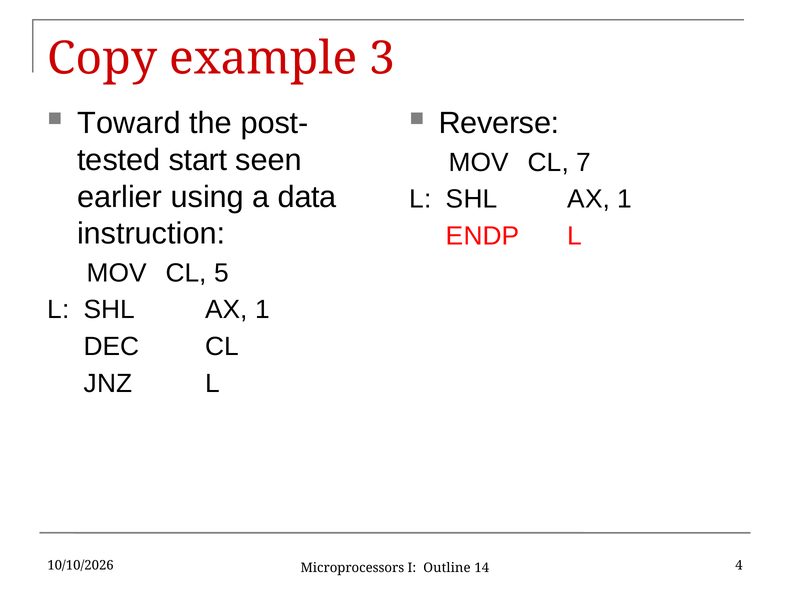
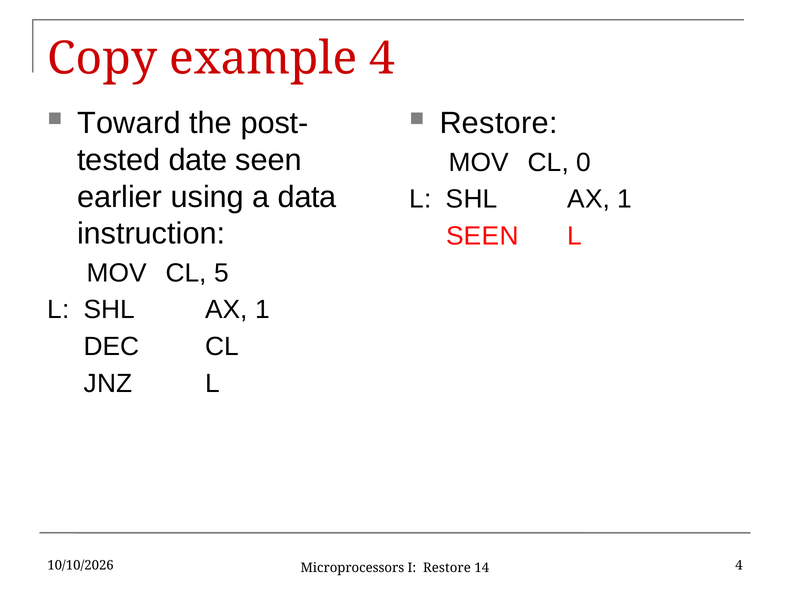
example 3: 3 -> 4
Reverse at (499, 123): Reverse -> Restore
start: start -> date
7: 7 -> 0
ENDP at (483, 236): ENDP -> SEEN
I Outline: Outline -> Restore
